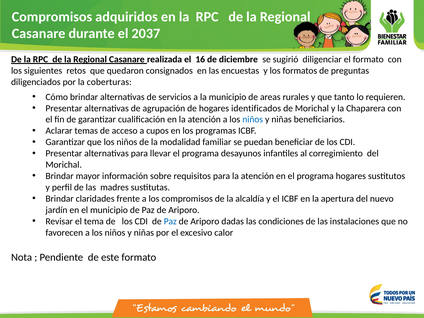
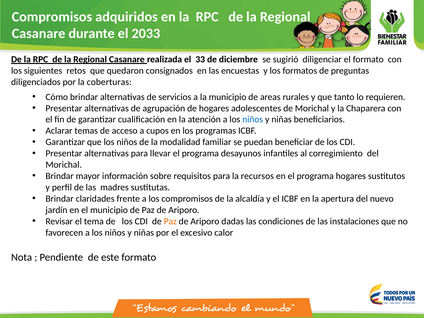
2037: 2037 -> 2033
16: 16 -> 33
identificados: identificados -> adolescentes
para la atención: atención -> recursos
Paz at (170, 221) colour: blue -> orange
